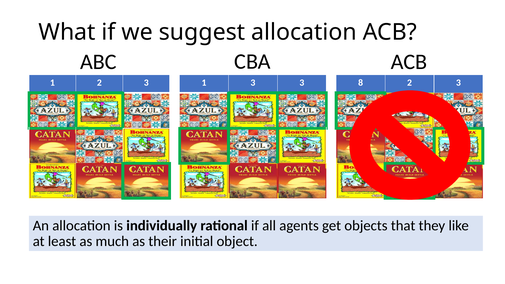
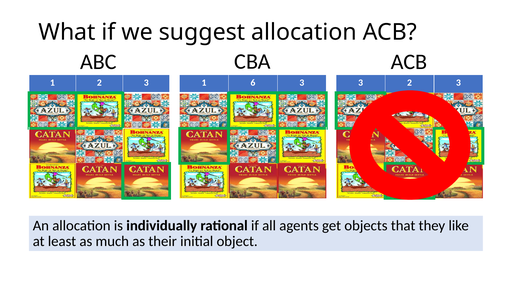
1 3: 3 -> 6
3 8: 8 -> 3
